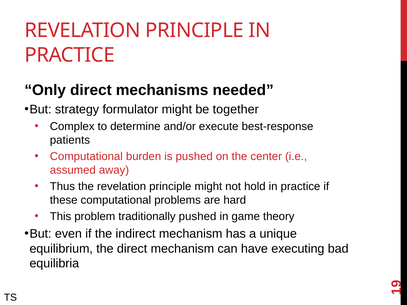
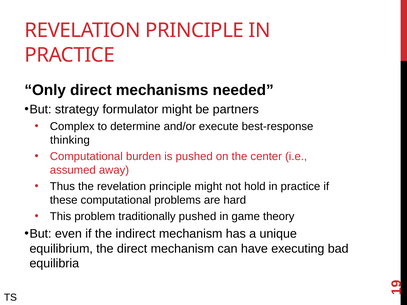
together: together -> partners
patients: patients -> thinking
